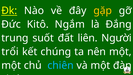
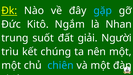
gặp colour: yellow -> light blue
Đắng: Đắng -> Nhan
liên: liên -> giải
trổi: trổi -> trìu
